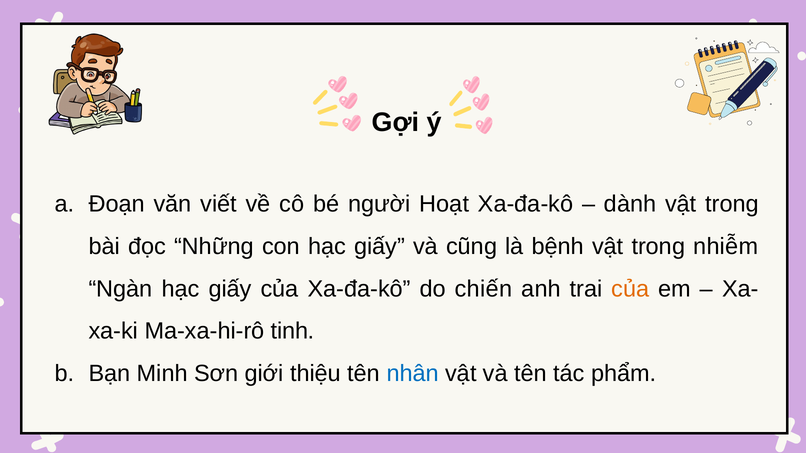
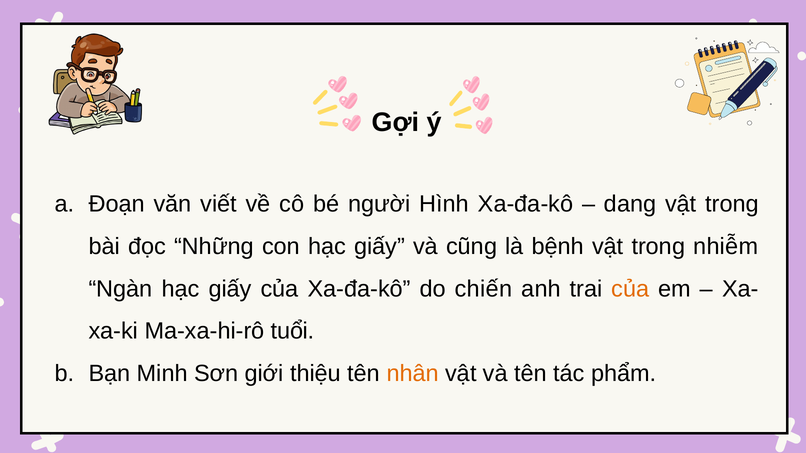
Hoạt: Hoạt -> Hình
dành: dành -> dang
tinh: tinh -> tuổi
nhân colour: blue -> orange
